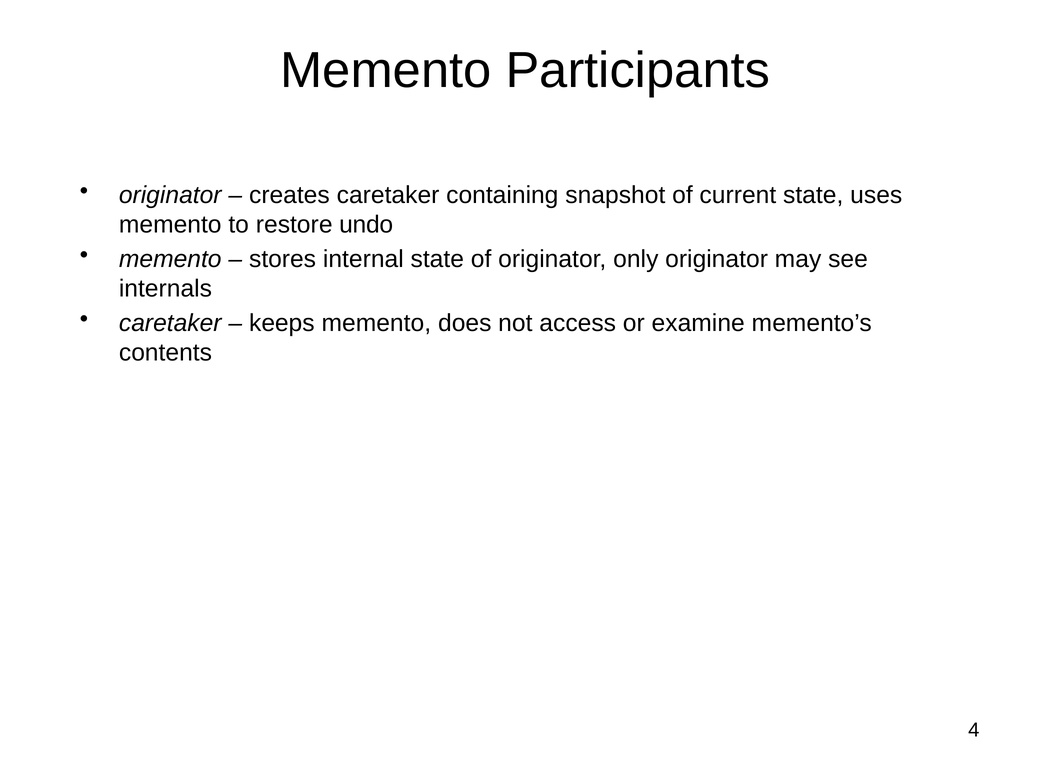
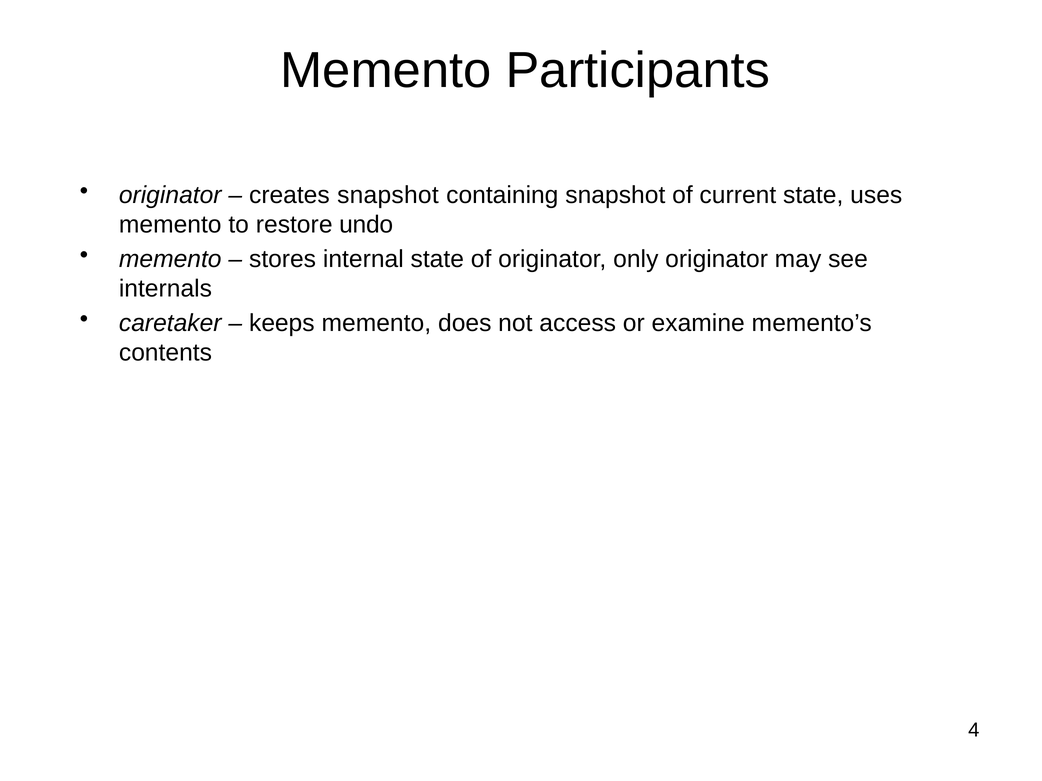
creates caretaker: caretaker -> snapshot
